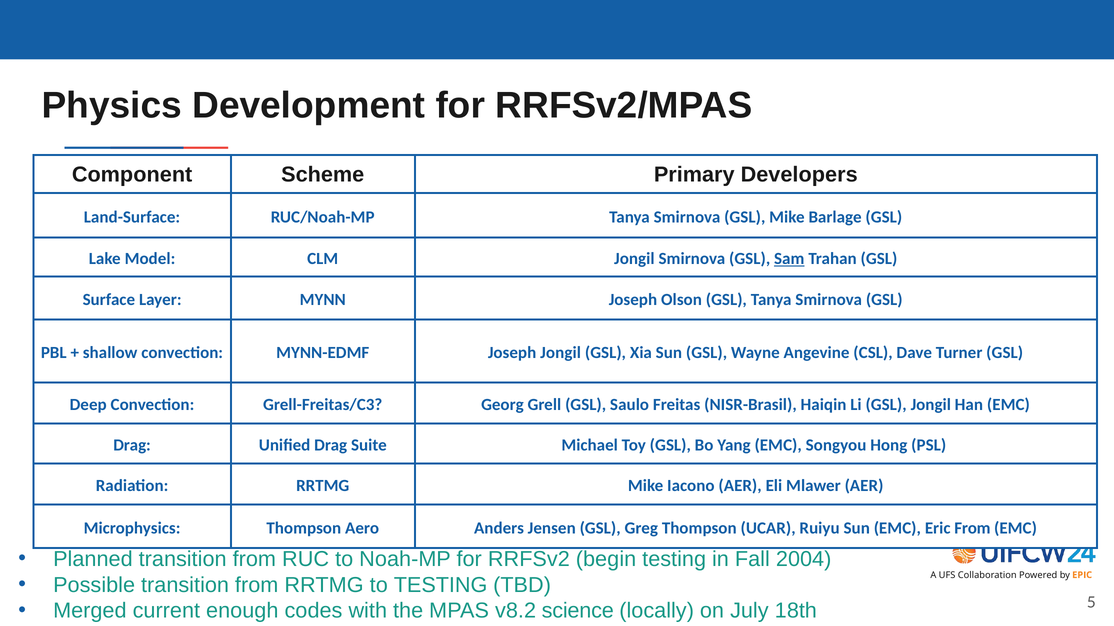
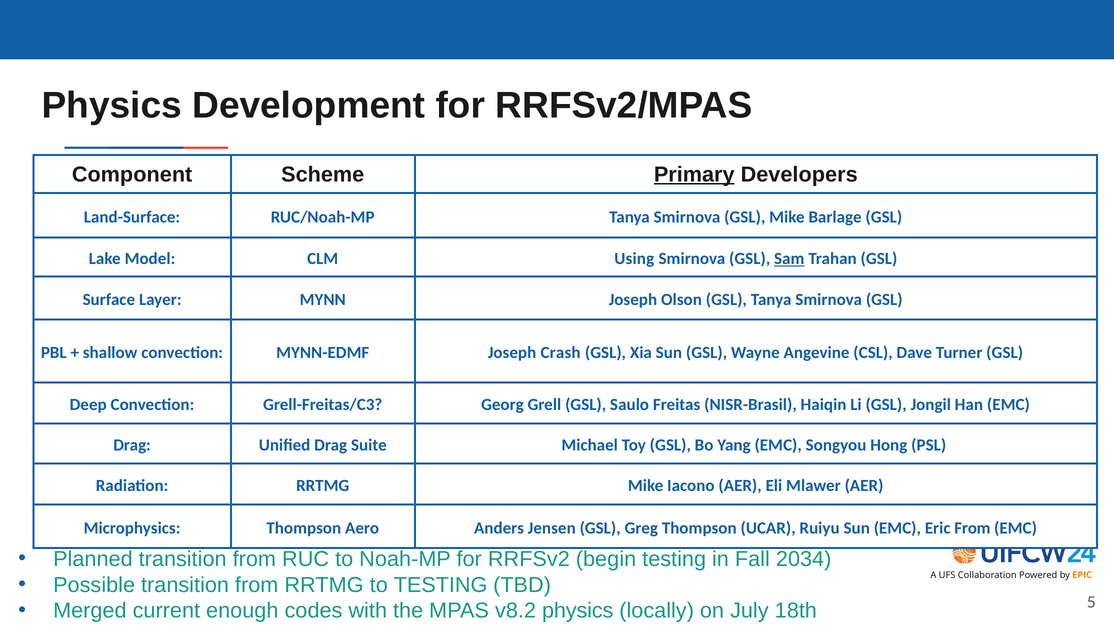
Primary underline: none -> present
CLM Jongil: Jongil -> Using
Joseph Jongil: Jongil -> Crash
2004: 2004 -> 2034
v8.2 science: science -> physics
